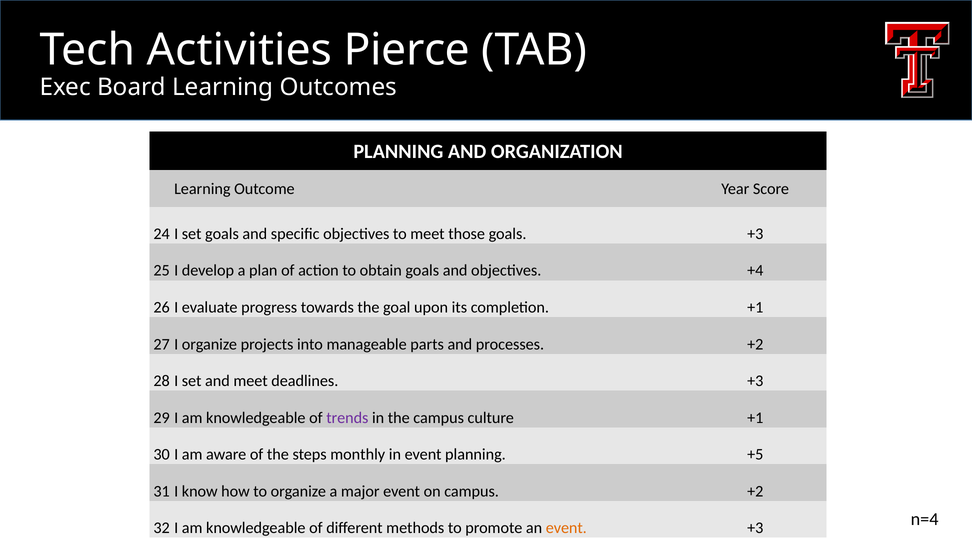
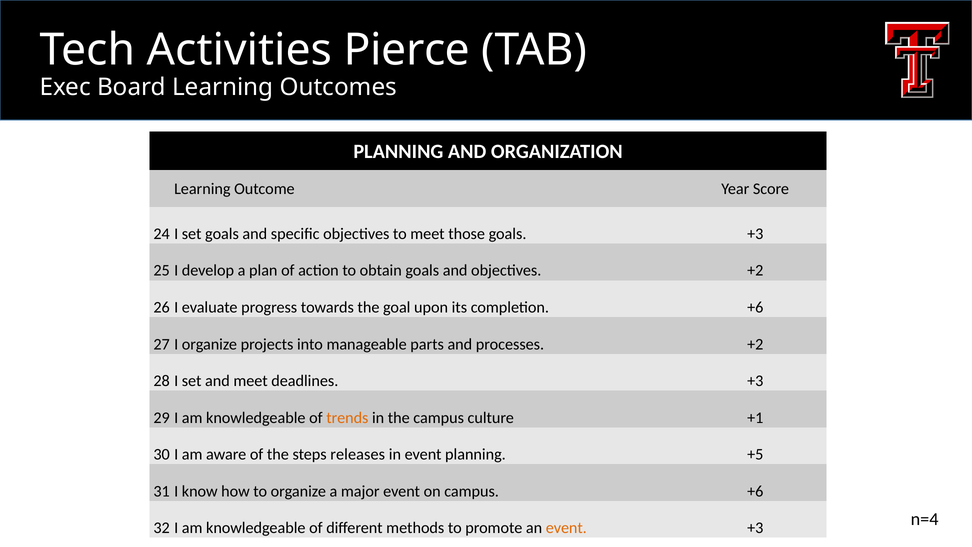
objectives +4: +4 -> +2
completion +1: +1 -> +6
trends colour: purple -> orange
monthly: monthly -> releases
campus +2: +2 -> +6
